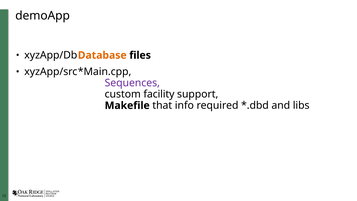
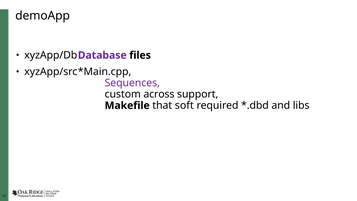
Database colour: orange -> purple
facility: facility -> across
info: info -> soft
